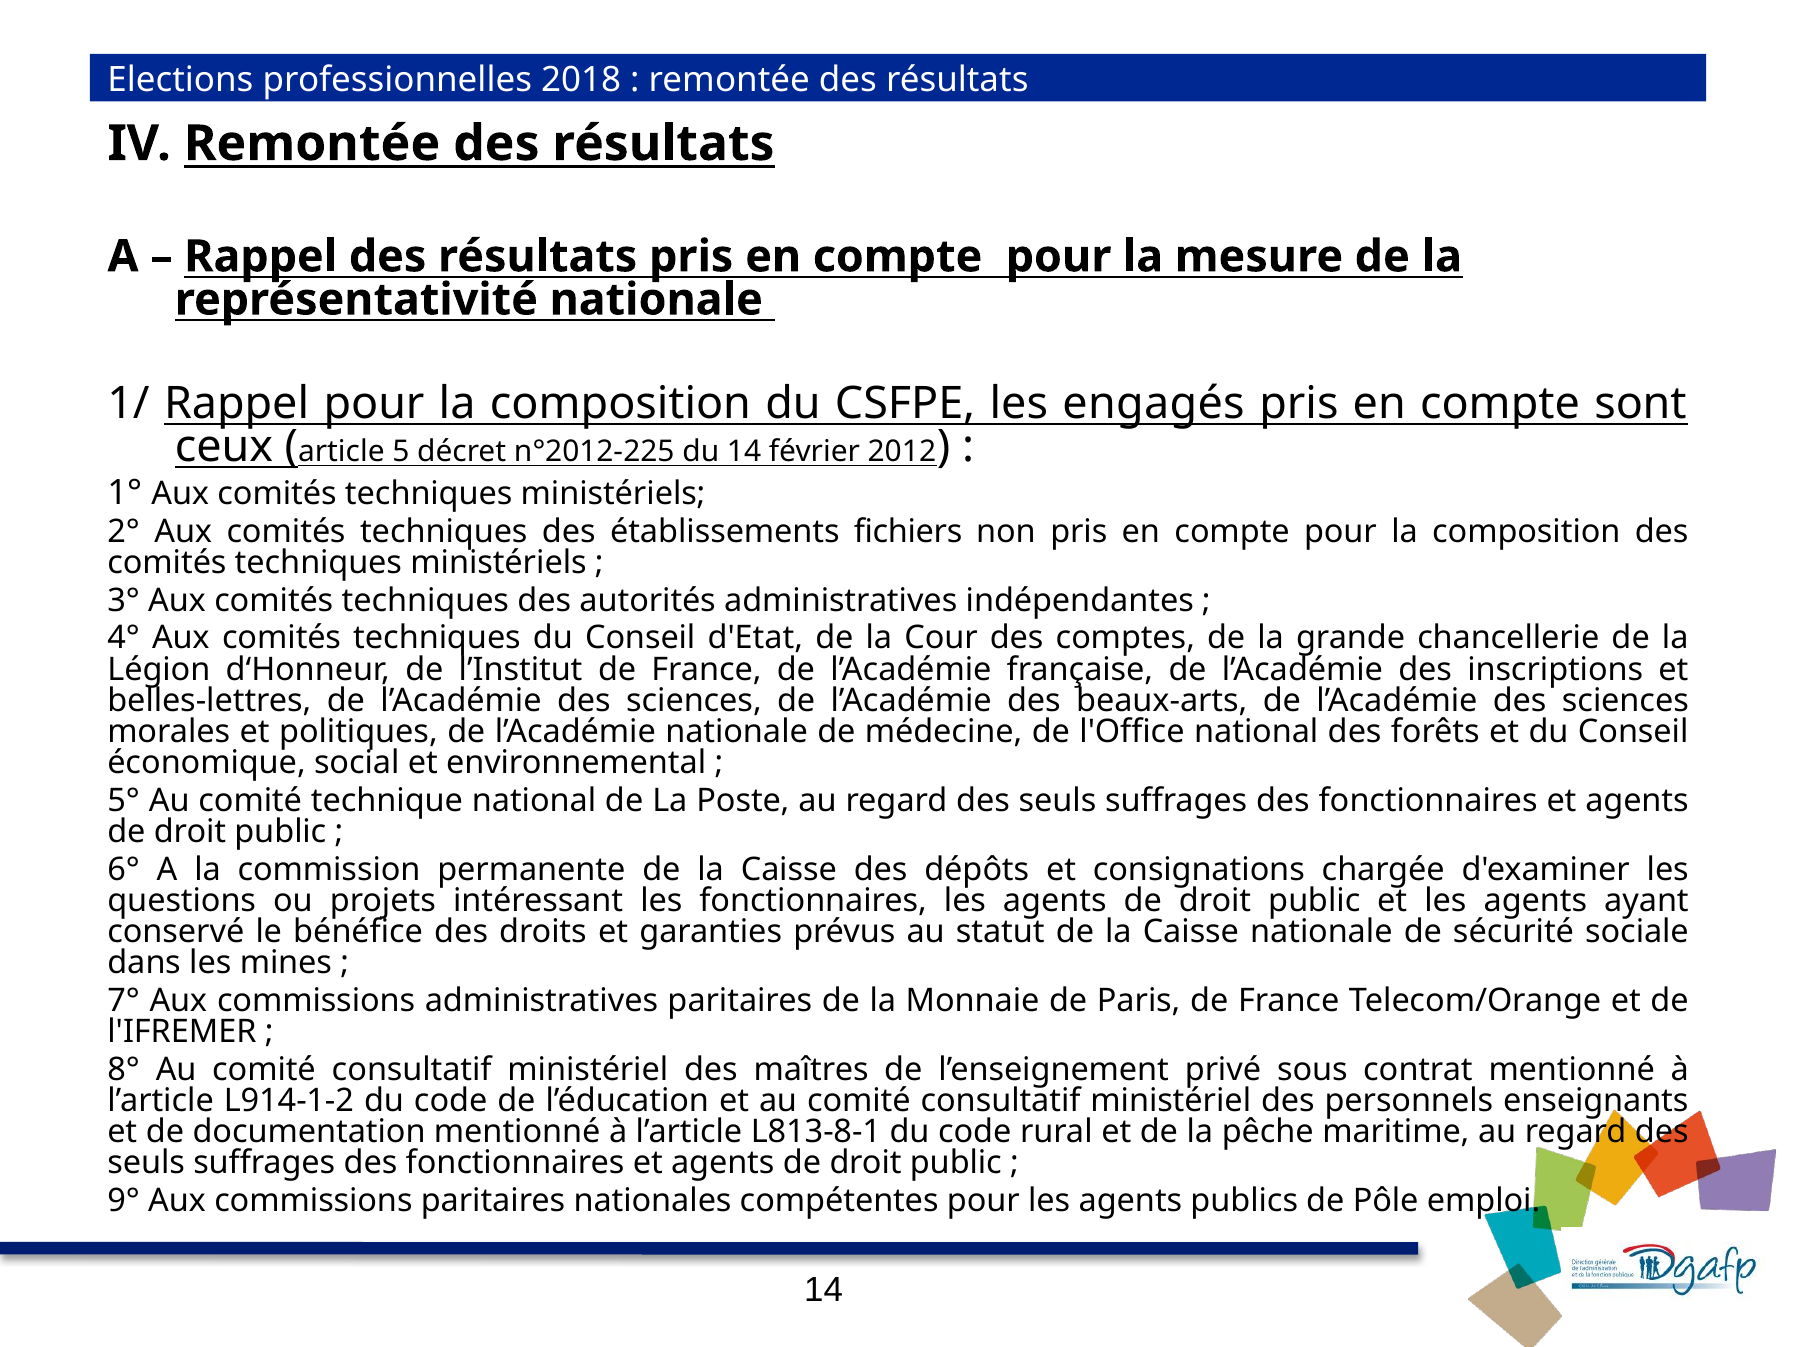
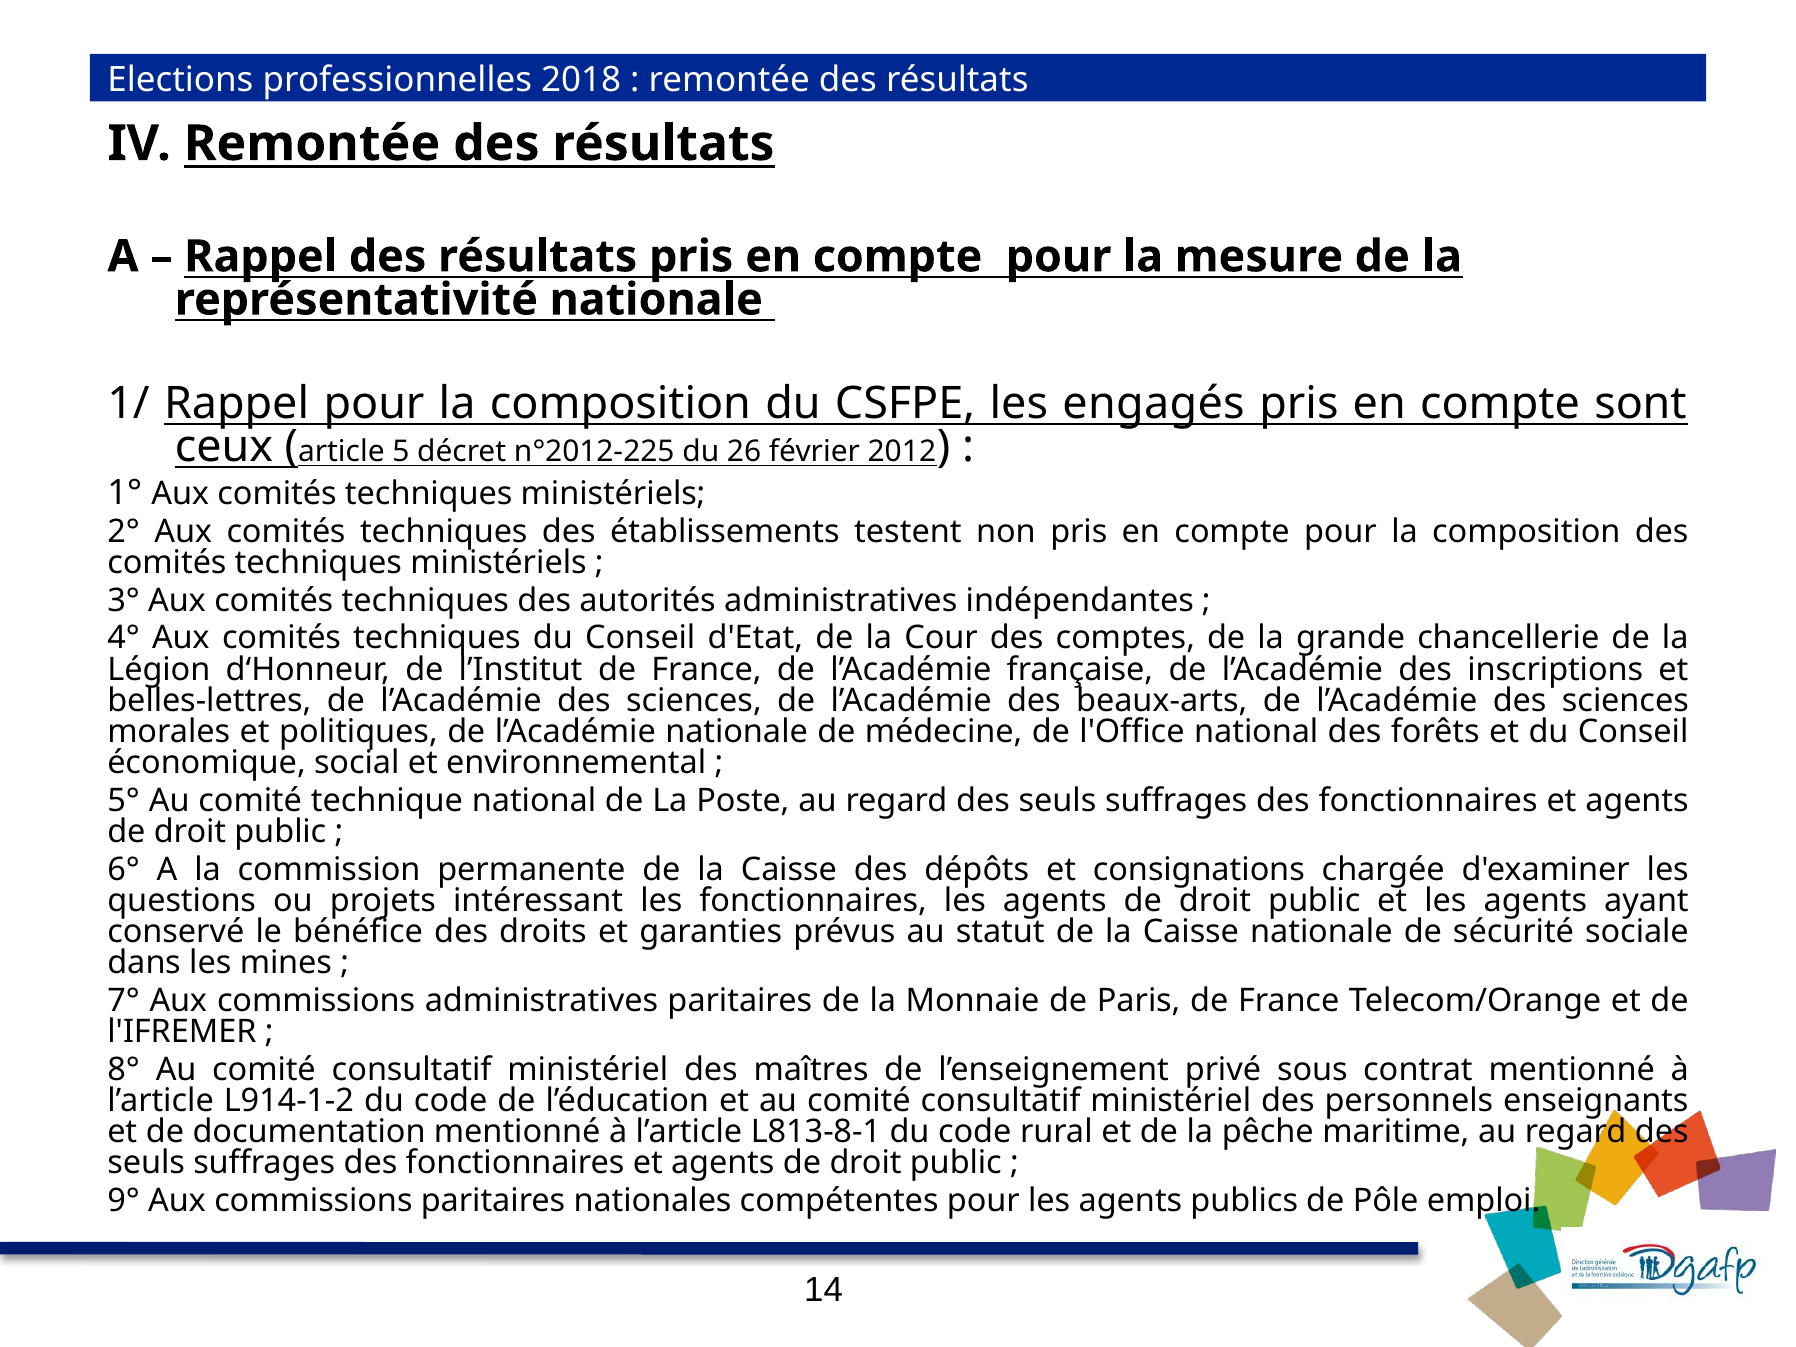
du 14: 14 -> 26
fichiers: fichiers -> testent
